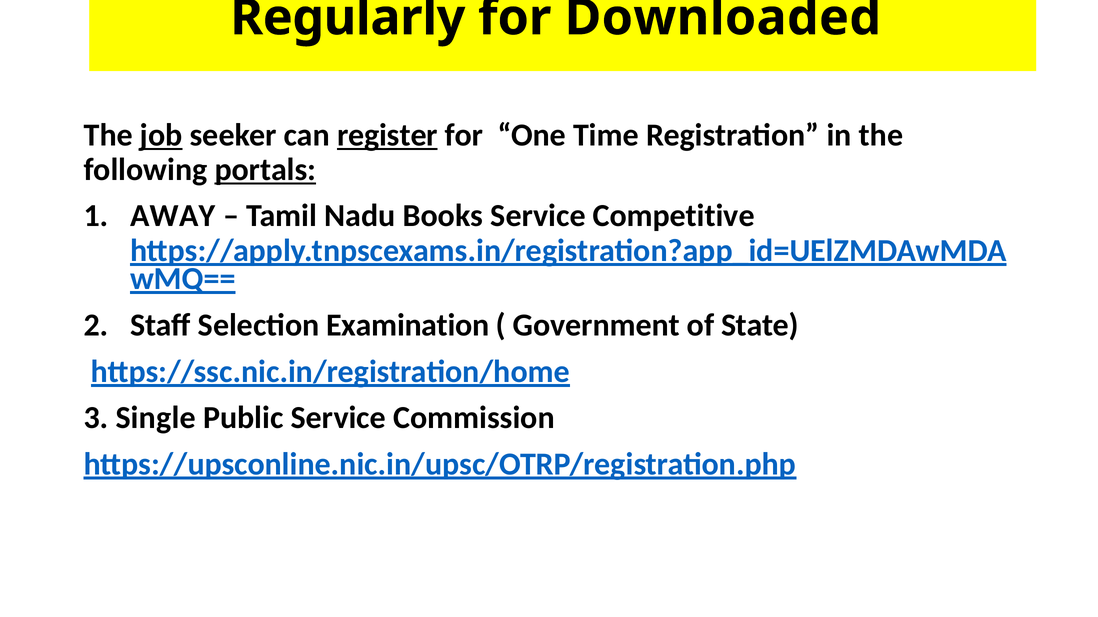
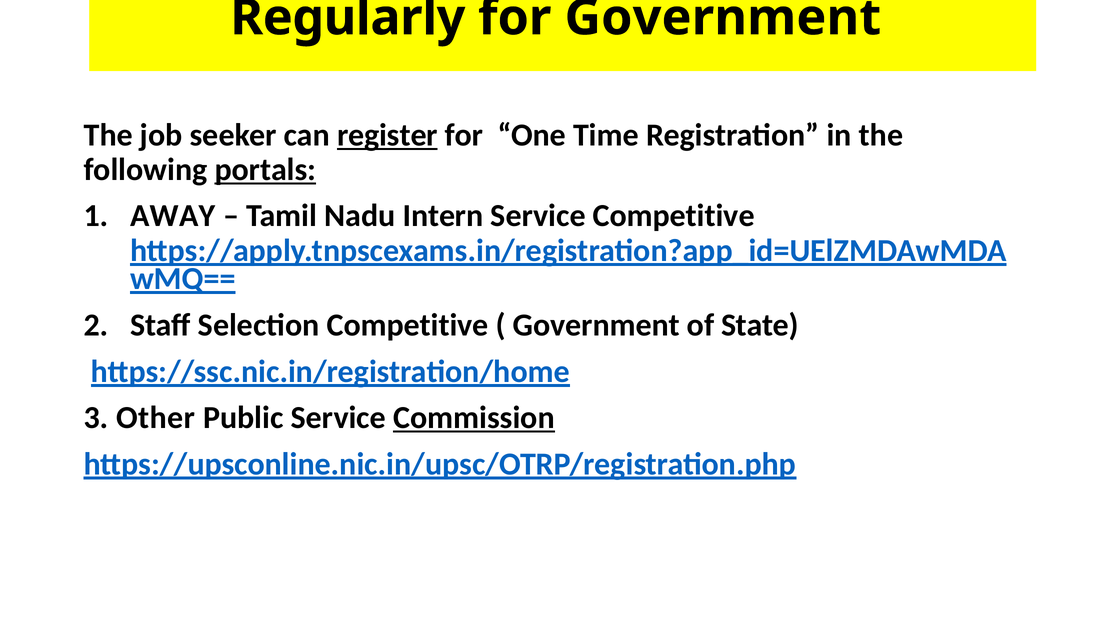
for Downloaded: Downloaded -> Government
job underline: present -> none
Books: Books -> Intern
Selection Examination: Examination -> Competitive
Single: Single -> Other
Commission underline: none -> present
